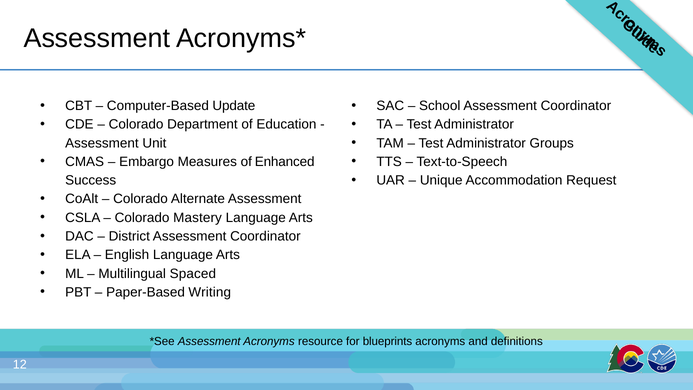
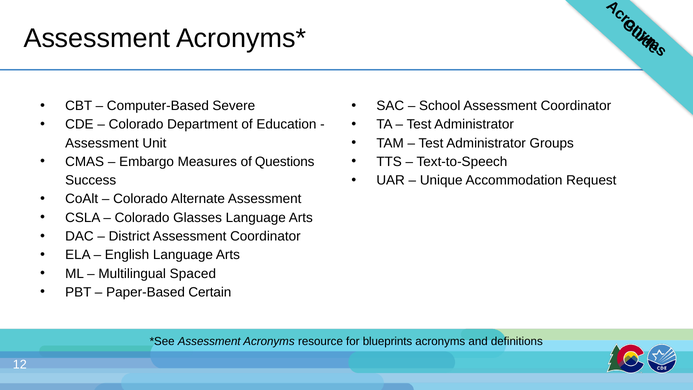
Update: Update -> Severe
Enhanced: Enhanced -> Questions
Mastery: Mastery -> Glasses
Writing: Writing -> Certain
